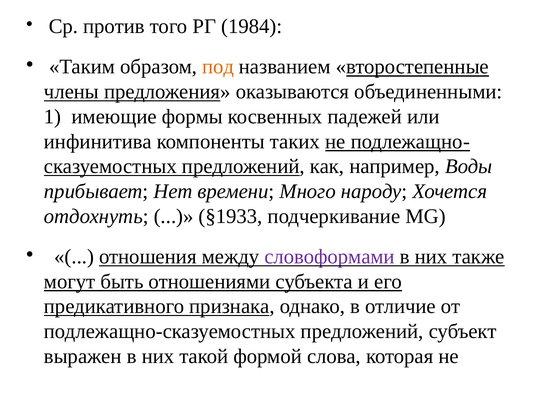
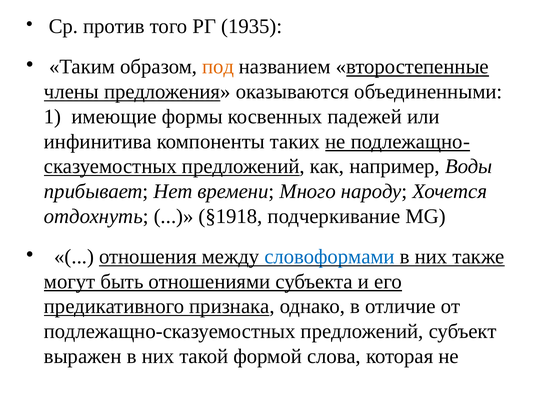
1984: 1984 -> 1935
§1933: §1933 -> §1918
словоформами colour: purple -> blue
